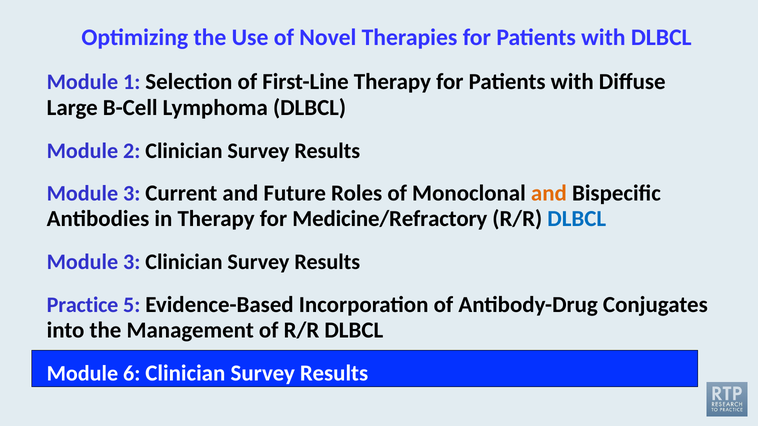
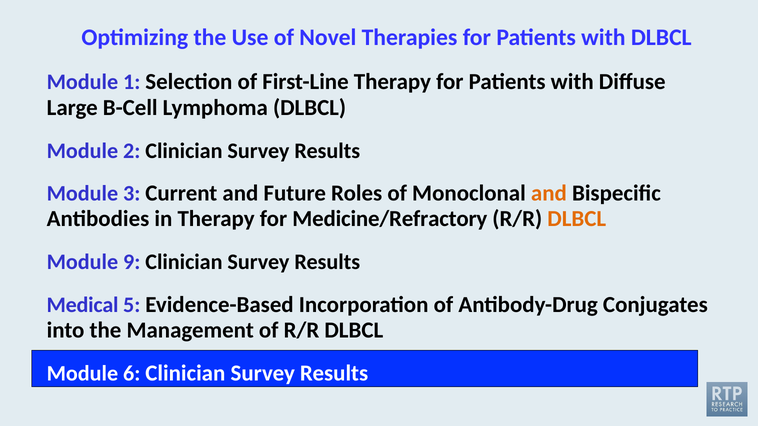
DLBCL at (577, 219) colour: blue -> orange
3 at (132, 262): 3 -> 9
Practice: Practice -> Medical
